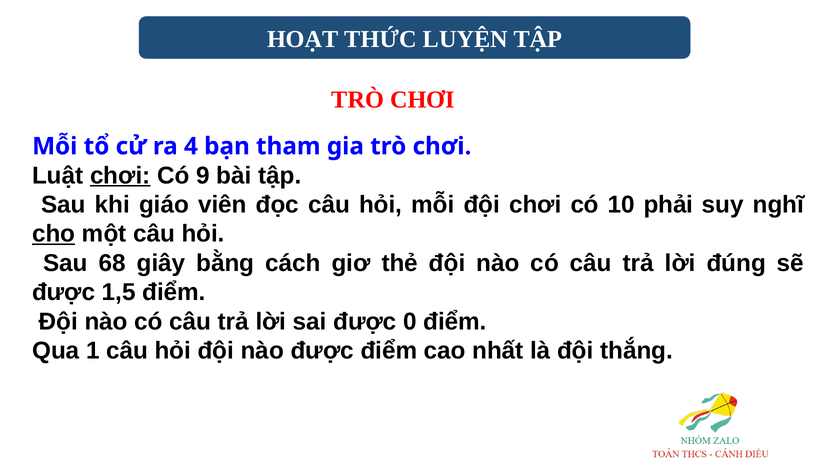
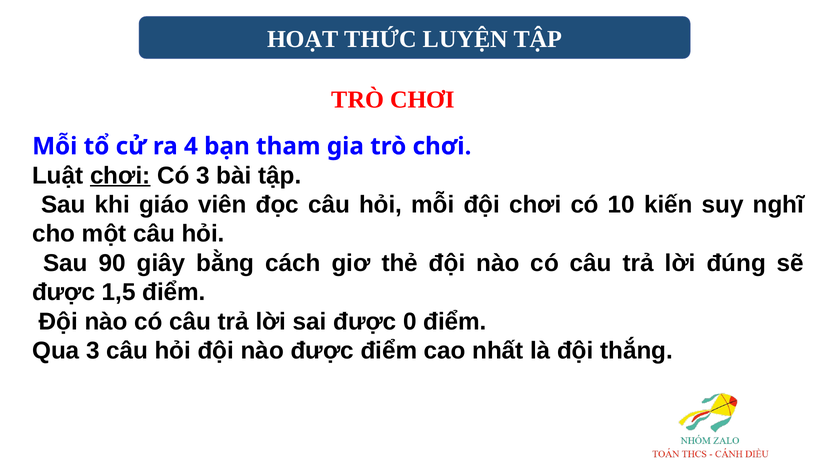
Có 9: 9 -> 3
phải: phải -> kiến
cho underline: present -> none
68: 68 -> 90
Qua 1: 1 -> 3
